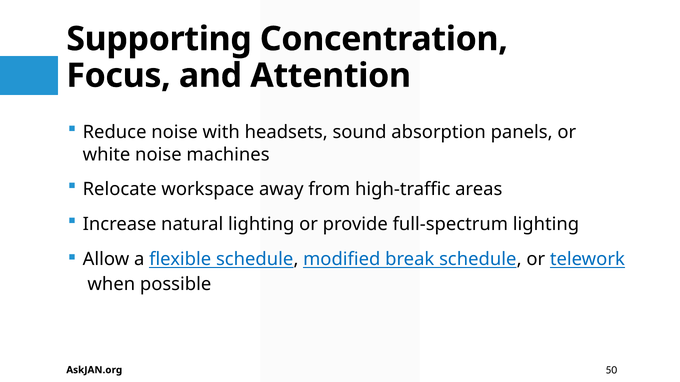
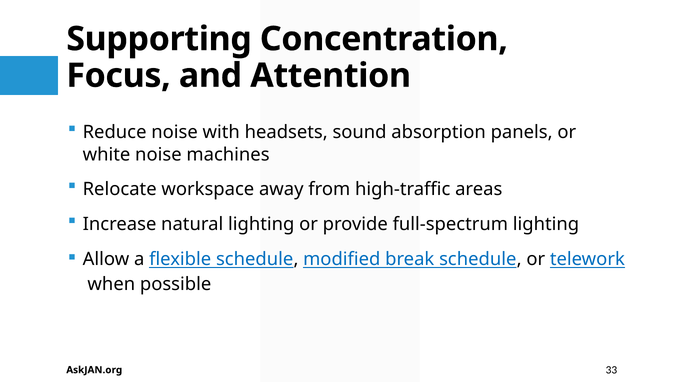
50: 50 -> 33
